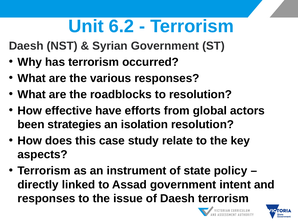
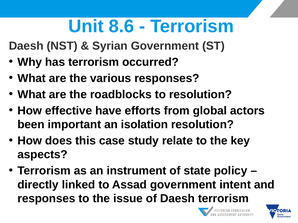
6.2: 6.2 -> 8.6
strategies: strategies -> important
